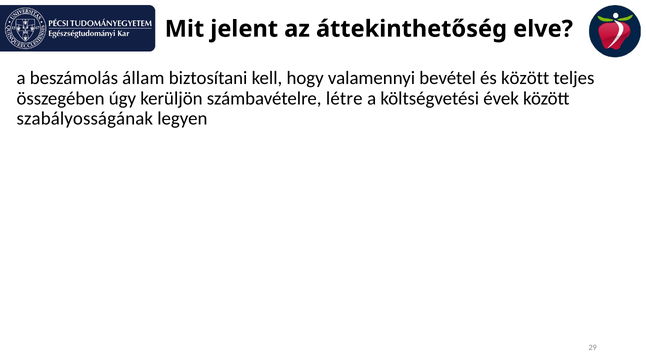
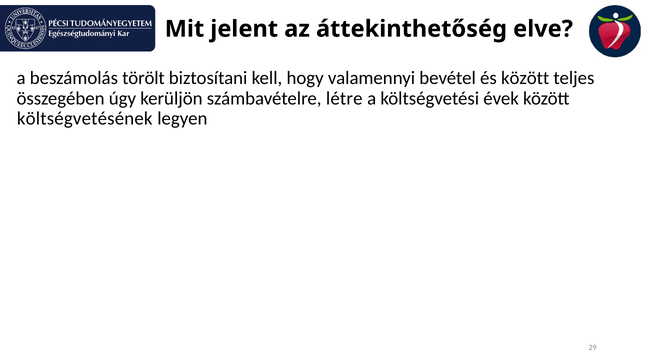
állam: állam -> törölt
szabályosságának: szabályosságának -> költségvetésének
